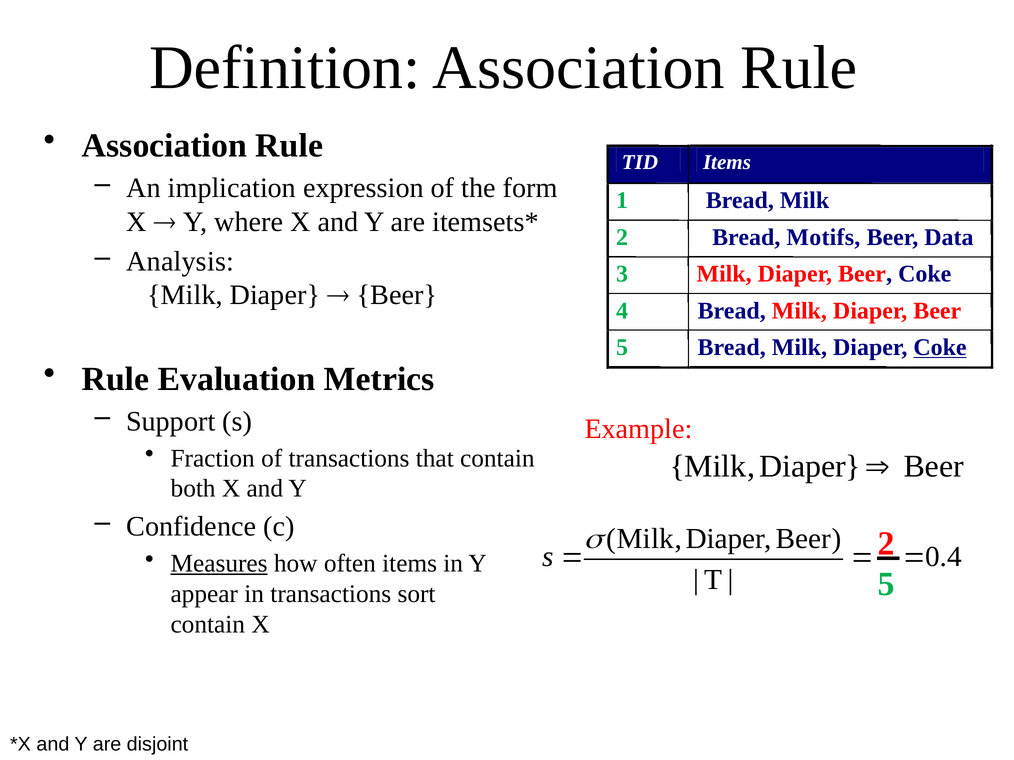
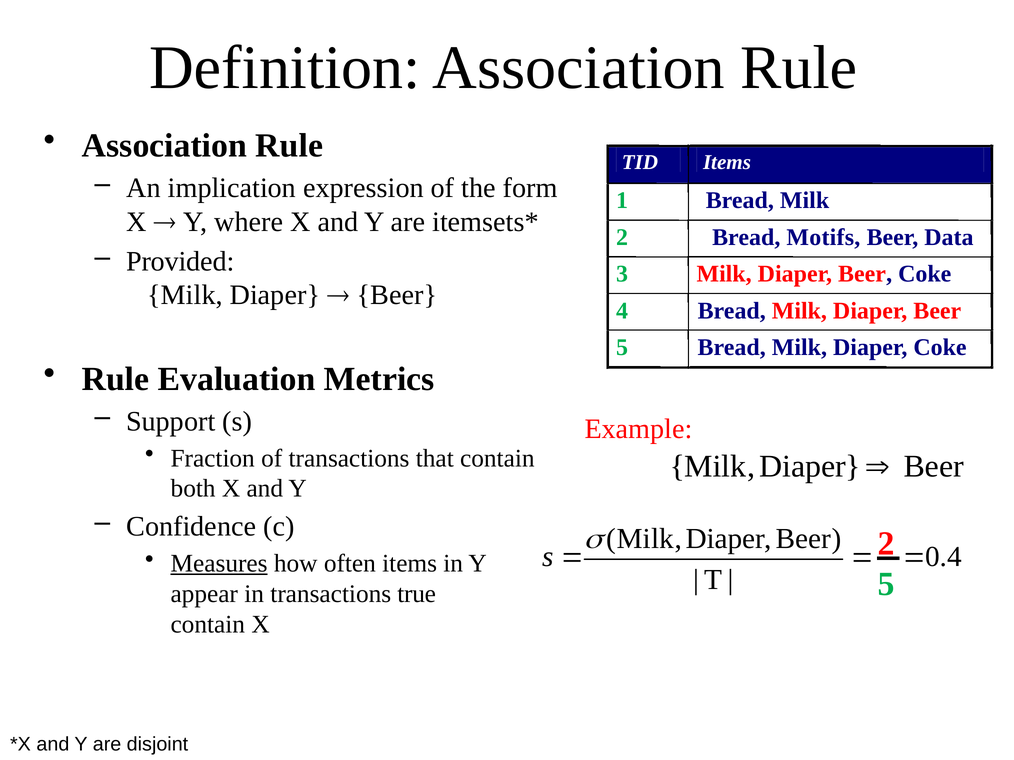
Analysis: Analysis -> Provided
Coke at (940, 347) underline: present -> none
sort: sort -> true
